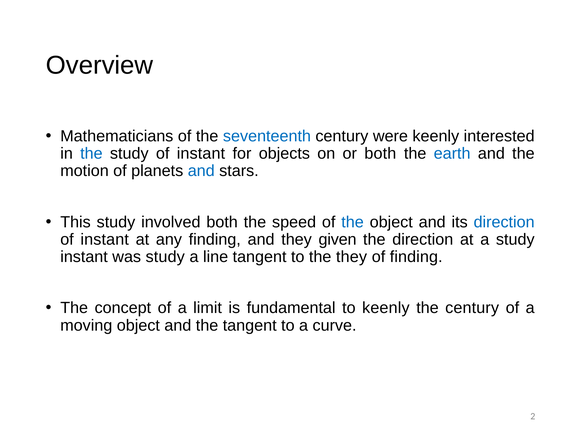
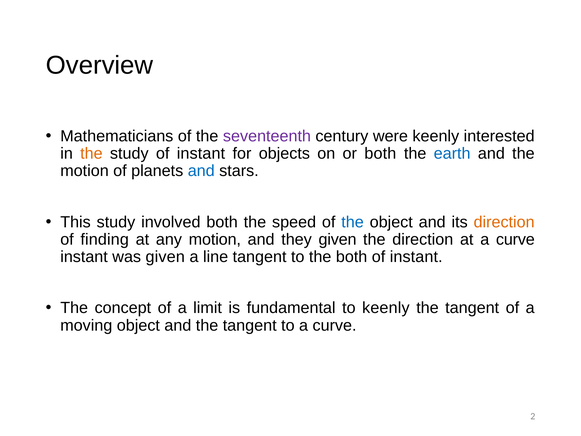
seventeenth colour: blue -> purple
the at (91, 153) colour: blue -> orange
direction at (504, 222) colour: blue -> orange
instant at (105, 239): instant -> finding
any finding: finding -> motion
at a study: study -> curve
was study: study -> given
the they: they -> both
finding at (416, 257): finding -> instant
century at (472, 308): century -> tangent
